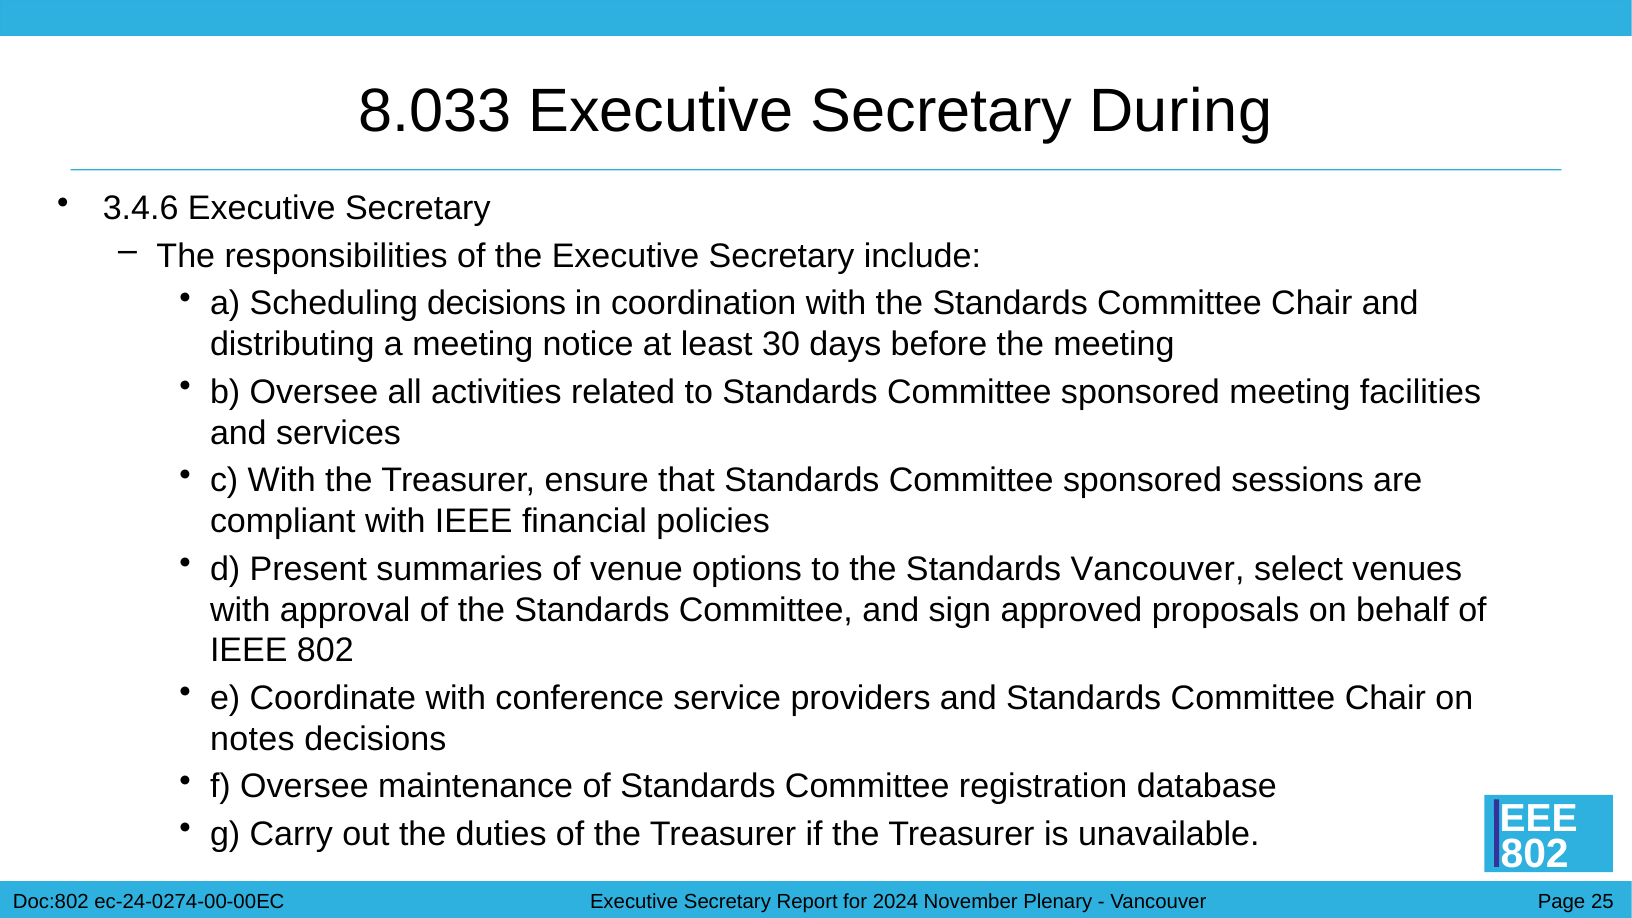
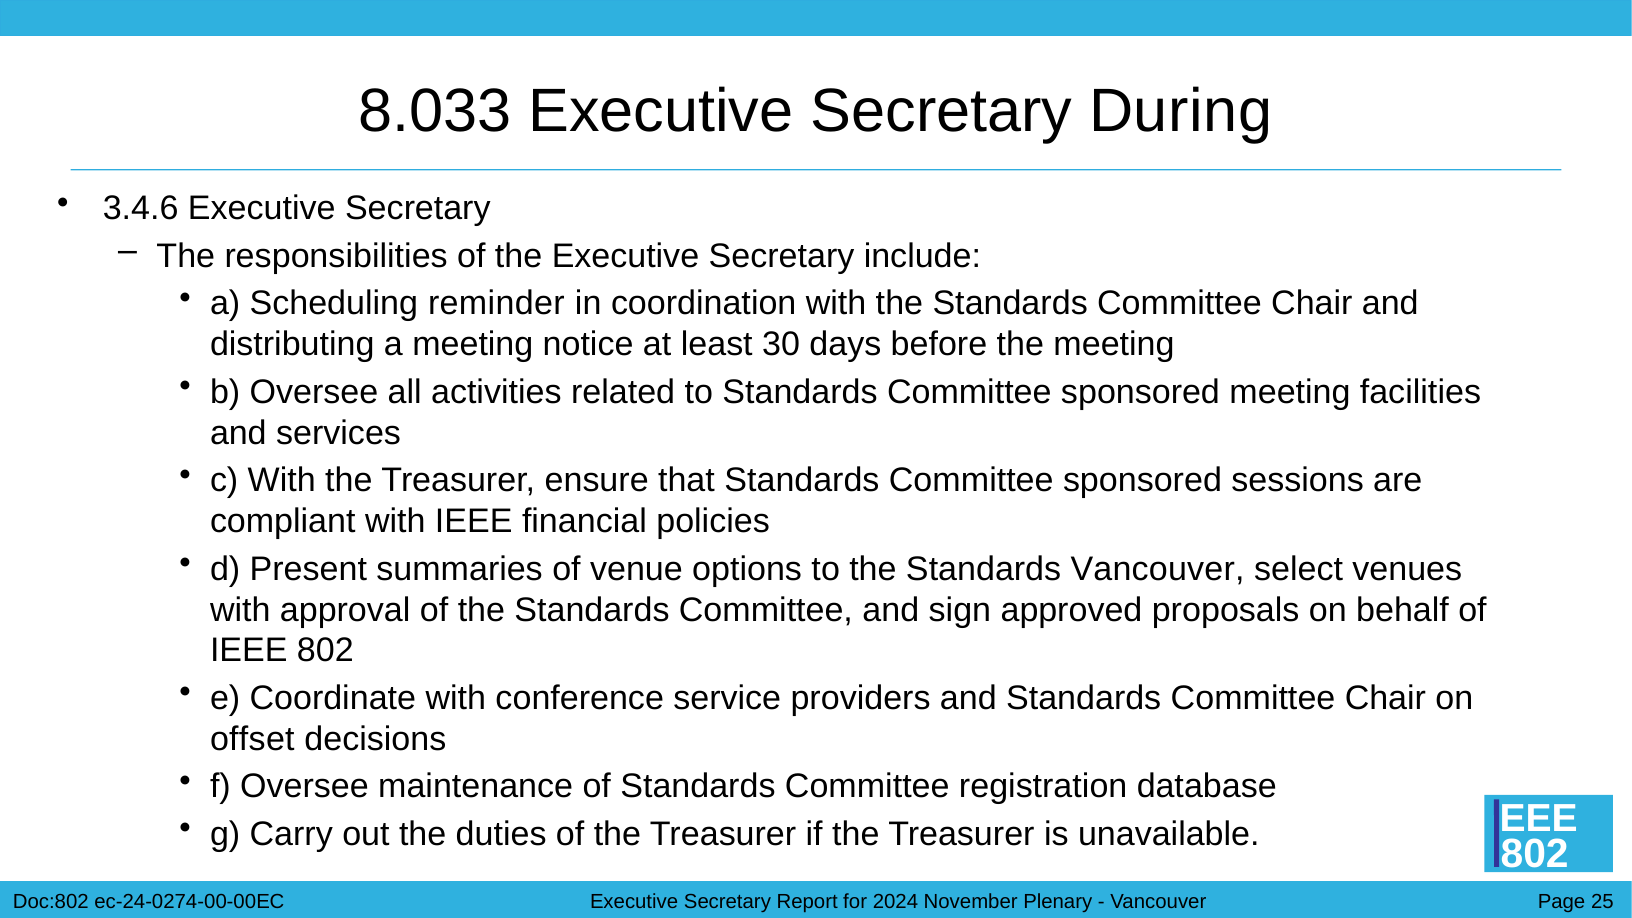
Scheduling decisions: decisions -> reminder
notes: notes -> offset
